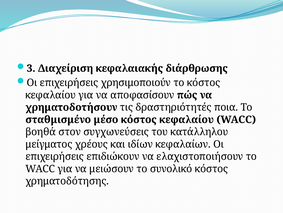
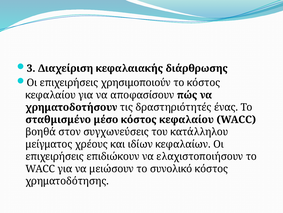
ποια: ποια -> ένας
